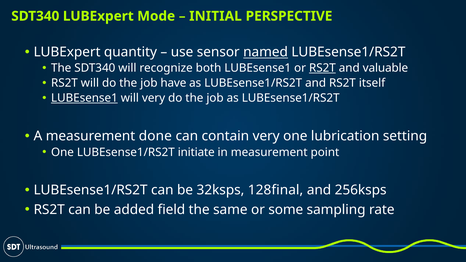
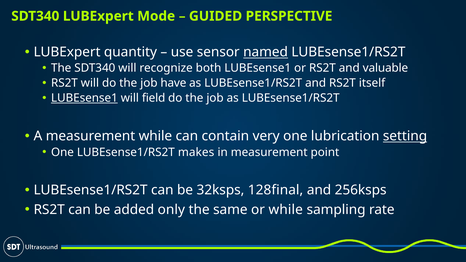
INITIAL: INITIAL -> GUIDED
RS2T at (322, 68) underline: present -> none
will very: very -> field
measurement done: done -> while
setting underline: none -> present
initiate: initiate -> makes
field: field -> only
or some: some -> while
